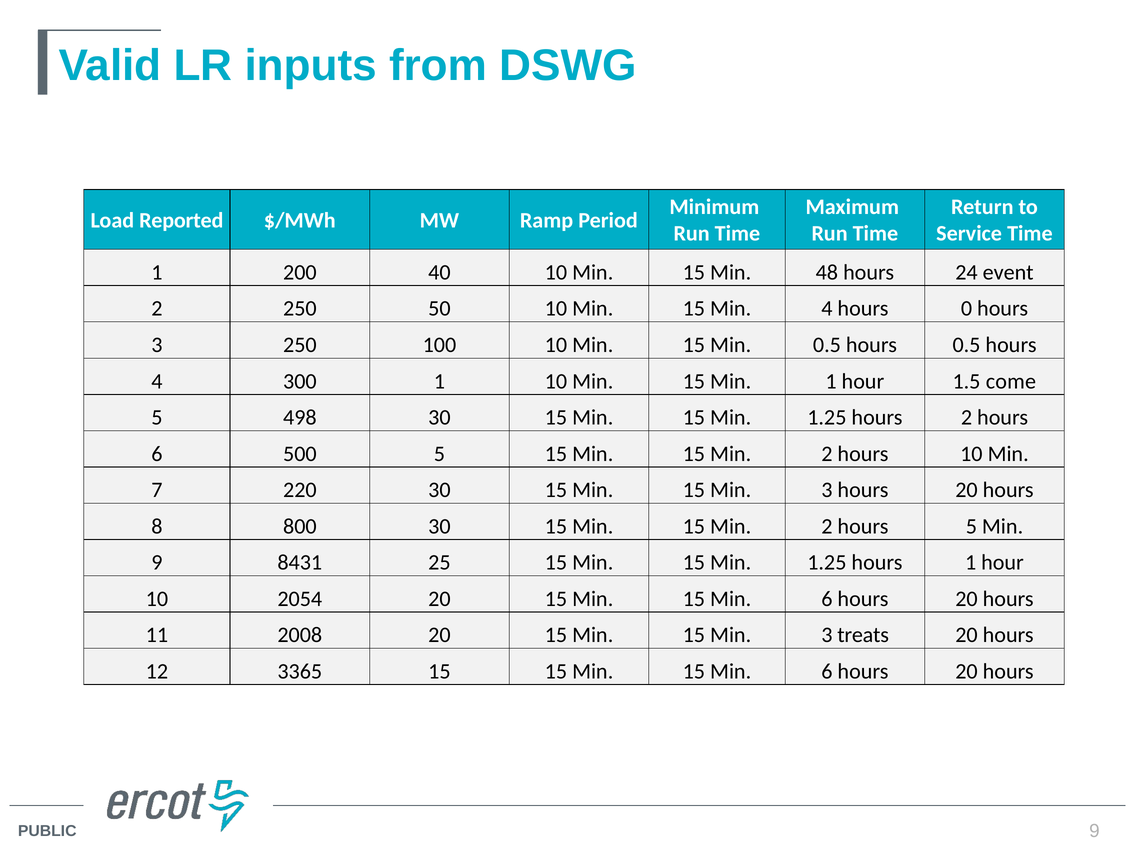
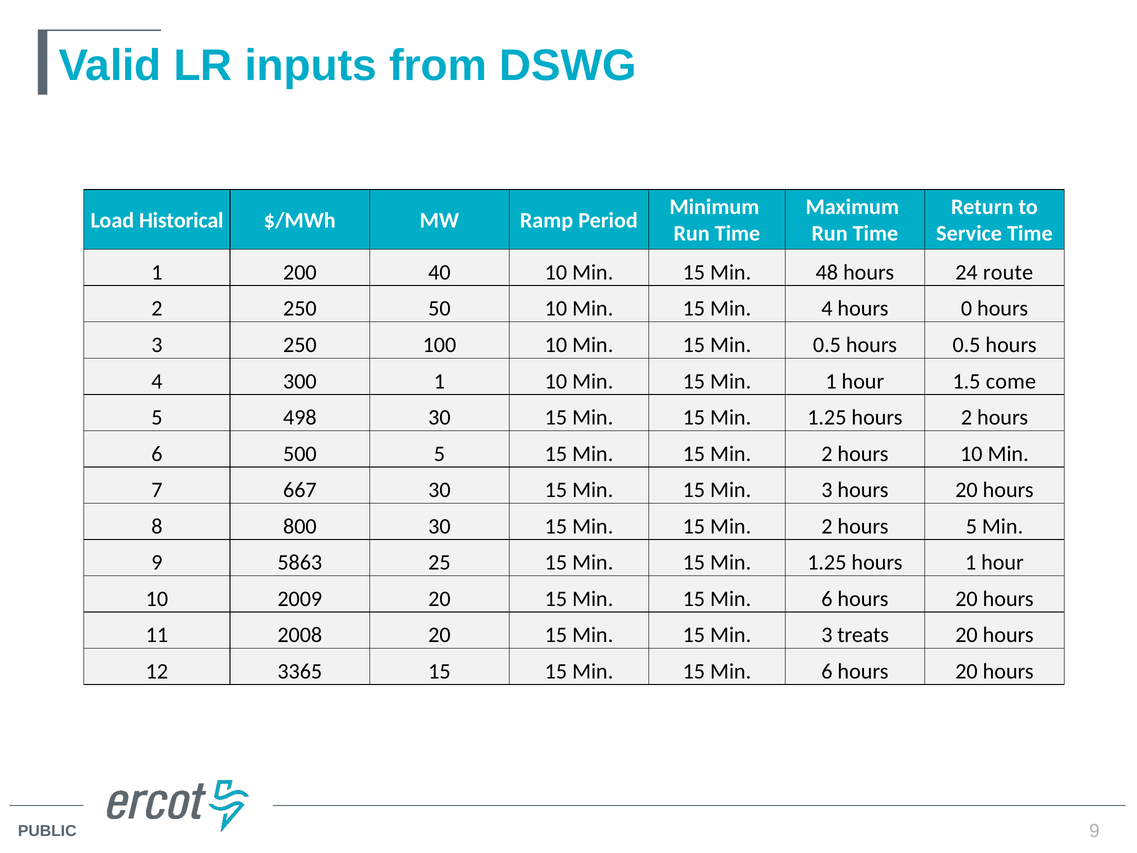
Reported: Reported -> Historical
event: event -> route
220: 220 -> 667
8431: 8431 -> 5863
2054: 2054 -> 2009
